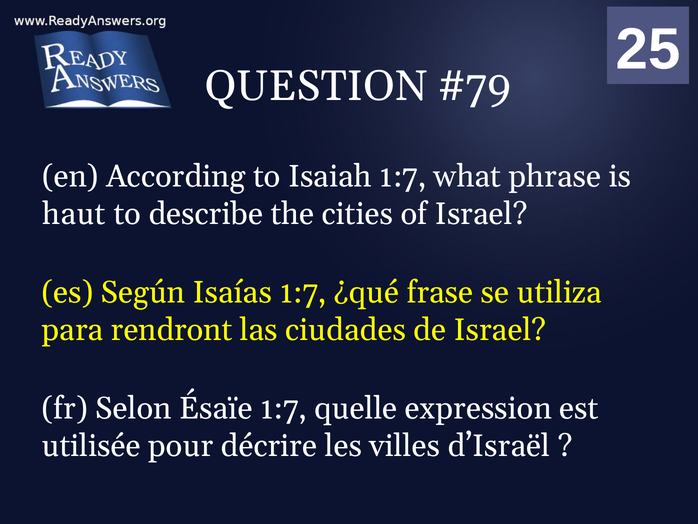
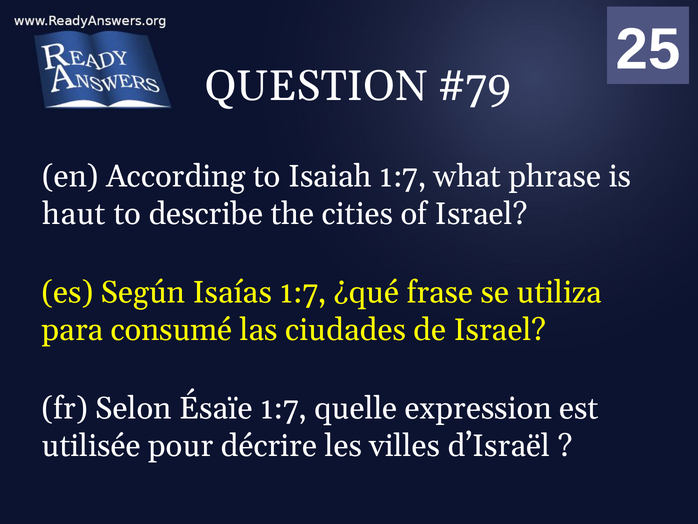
rendront: rendront -> consumé
